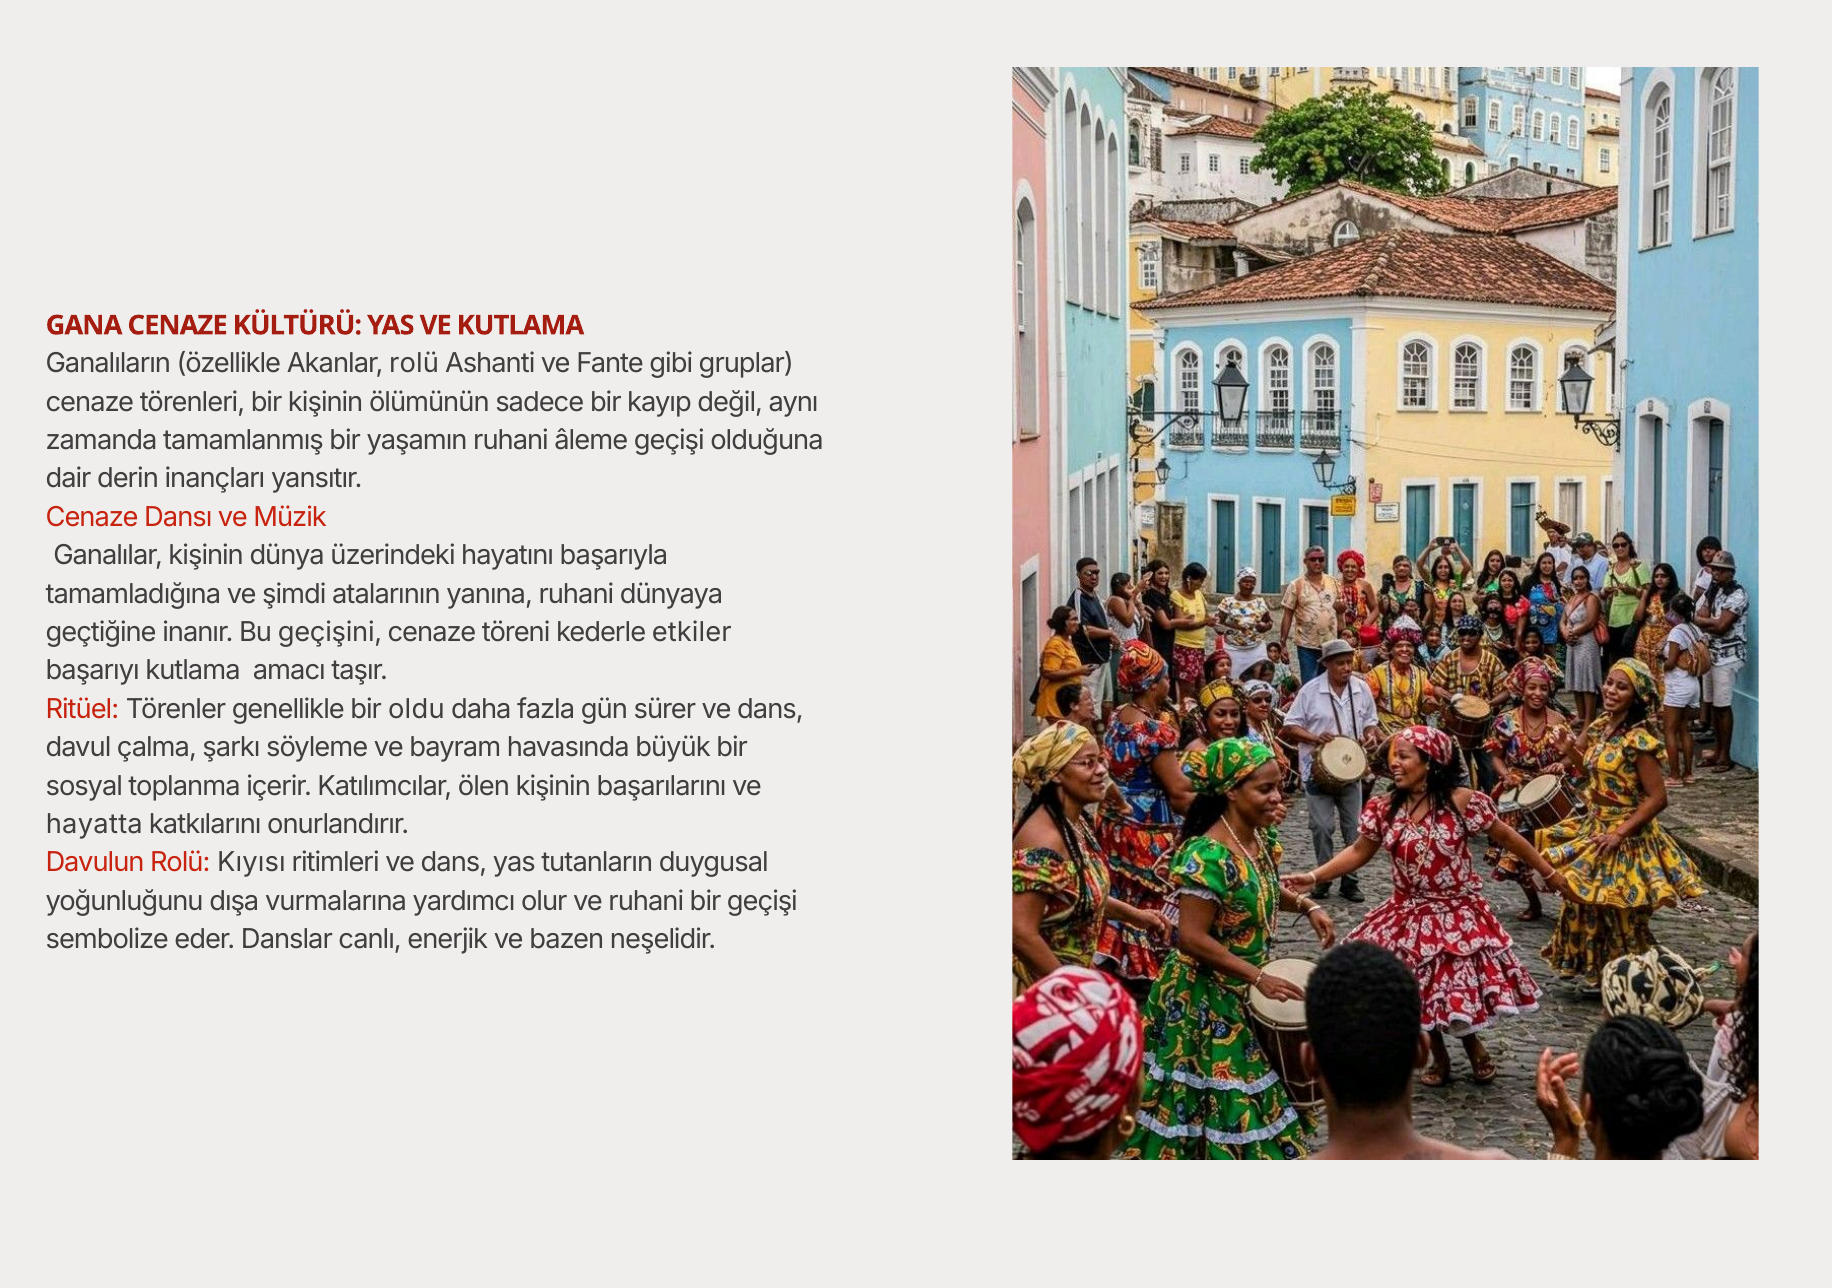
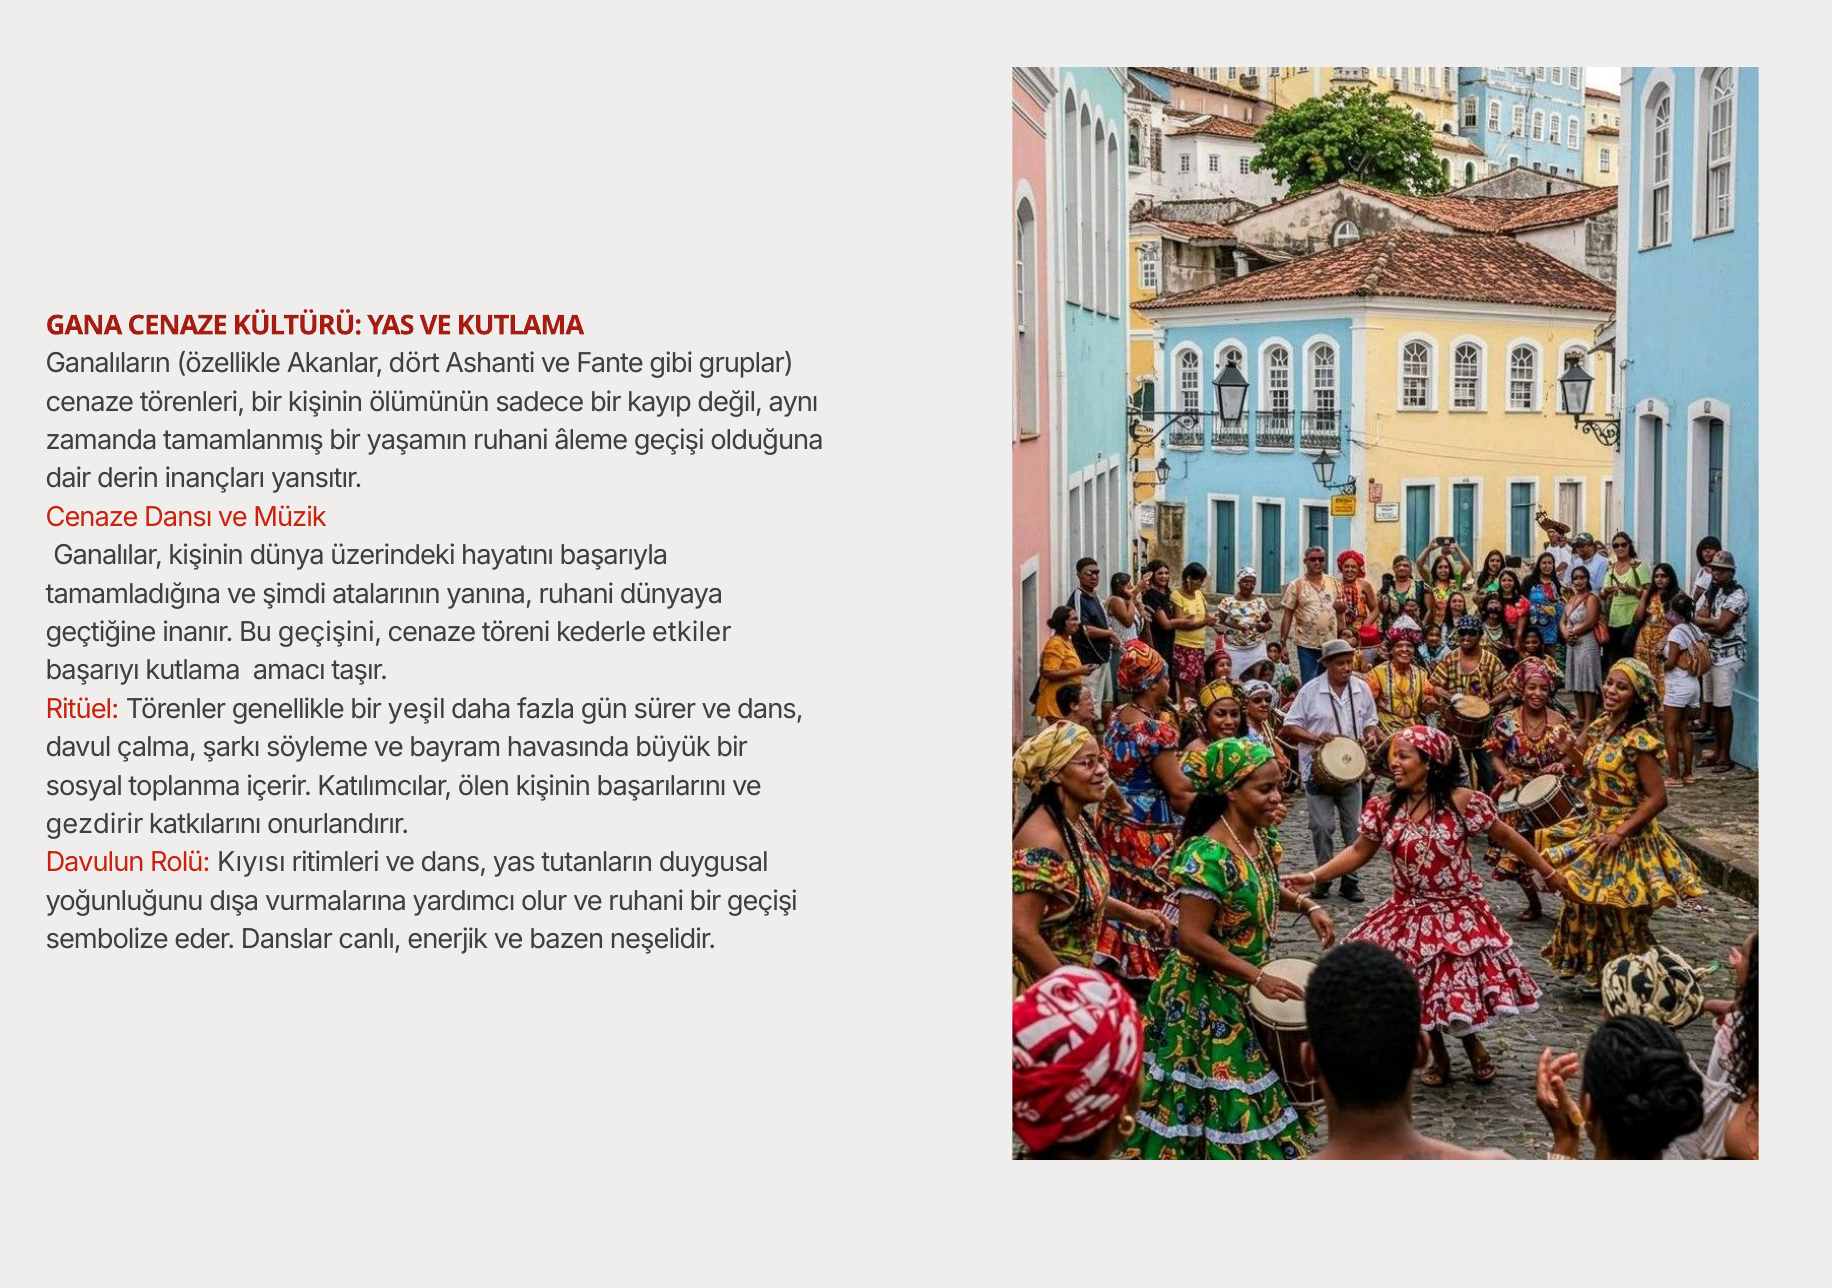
Akanlar rolü: rolü -> dört
oldu: oldu -> yeşil
hayatta: hayatta -> gezdirir
